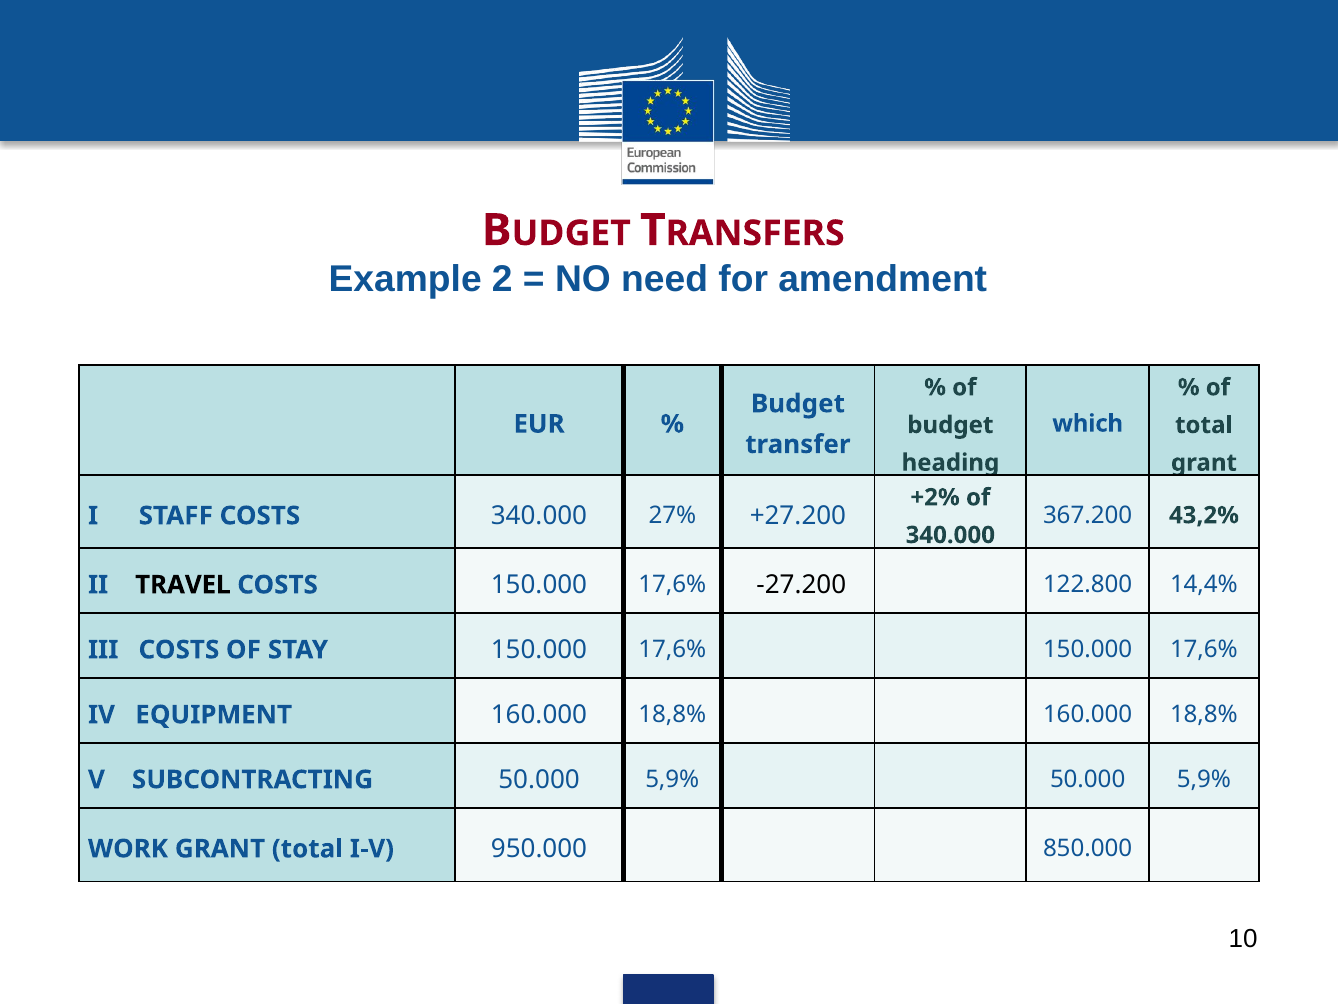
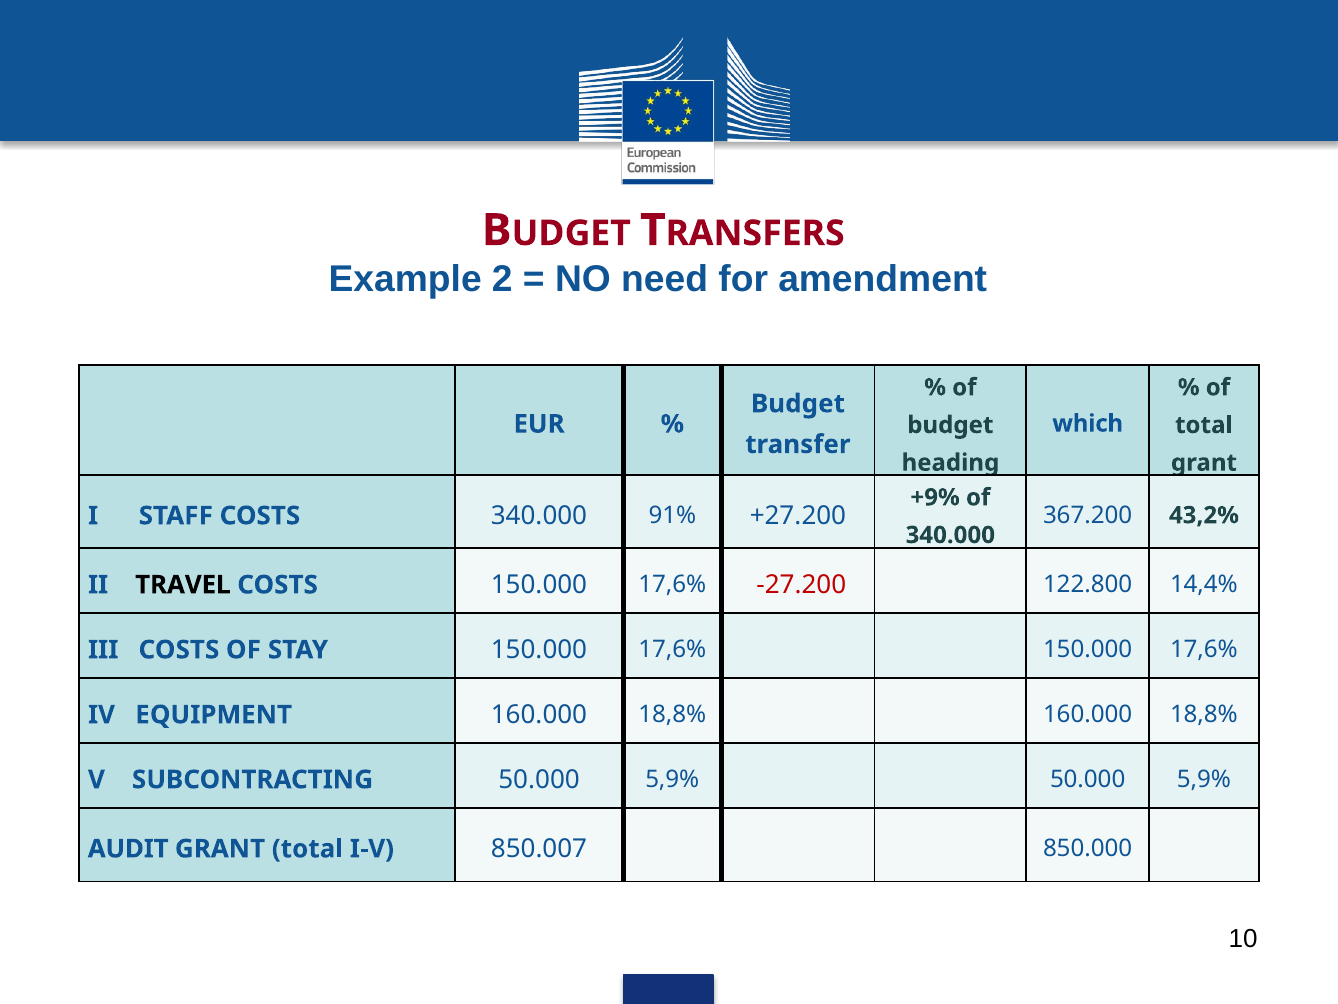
+2%: +2% -> +9%
27%: 27% -> 91%
-27.200 colour: black -> red
WORK: WORK -> AUDIT
950.000: 950.000 -> 850.007
